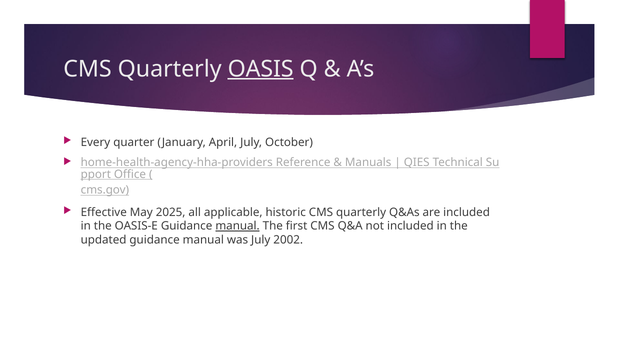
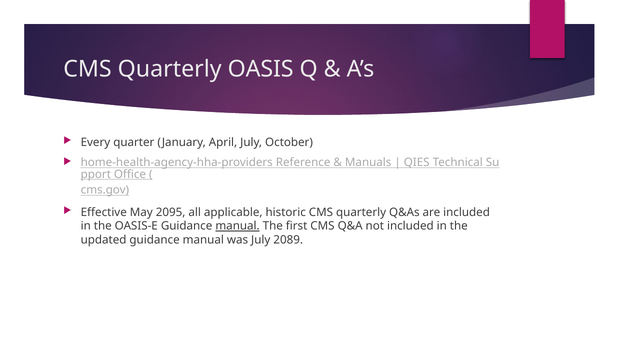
OASIS underline: present -> none
2025: 2025 -> 2095
2002: 2002 -> 2089
